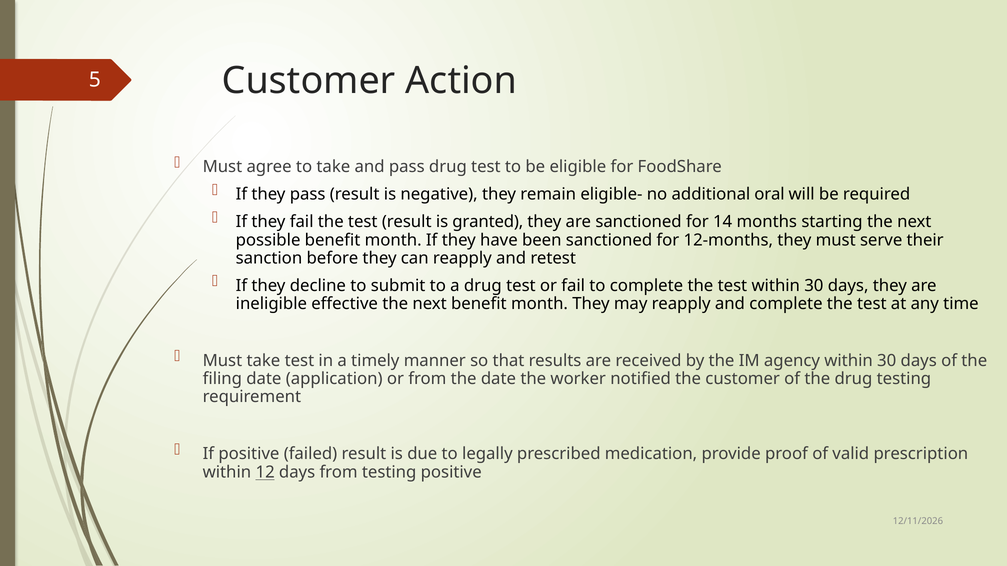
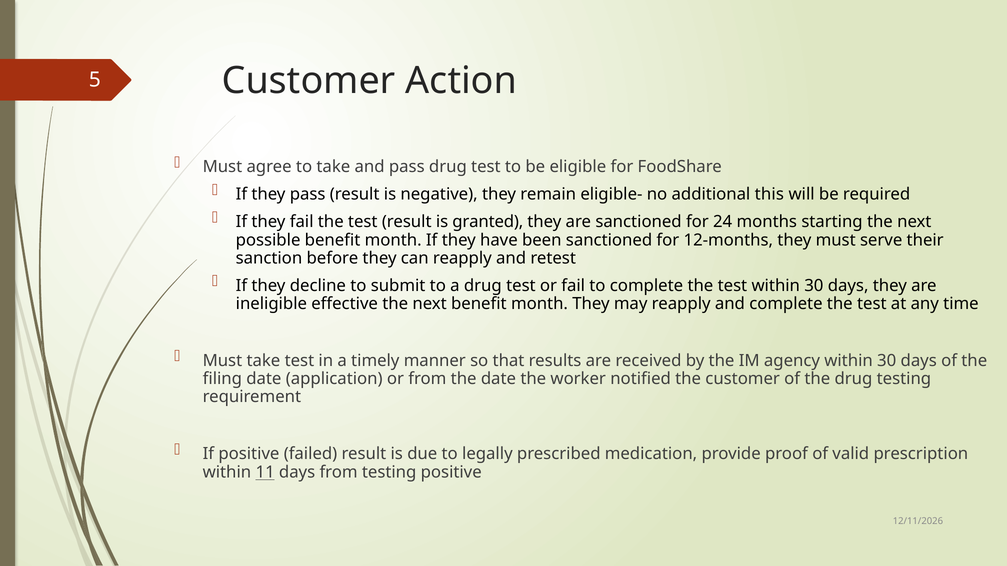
oral: oral -> this
14: 14 -> 24
12: 12 -> 11
